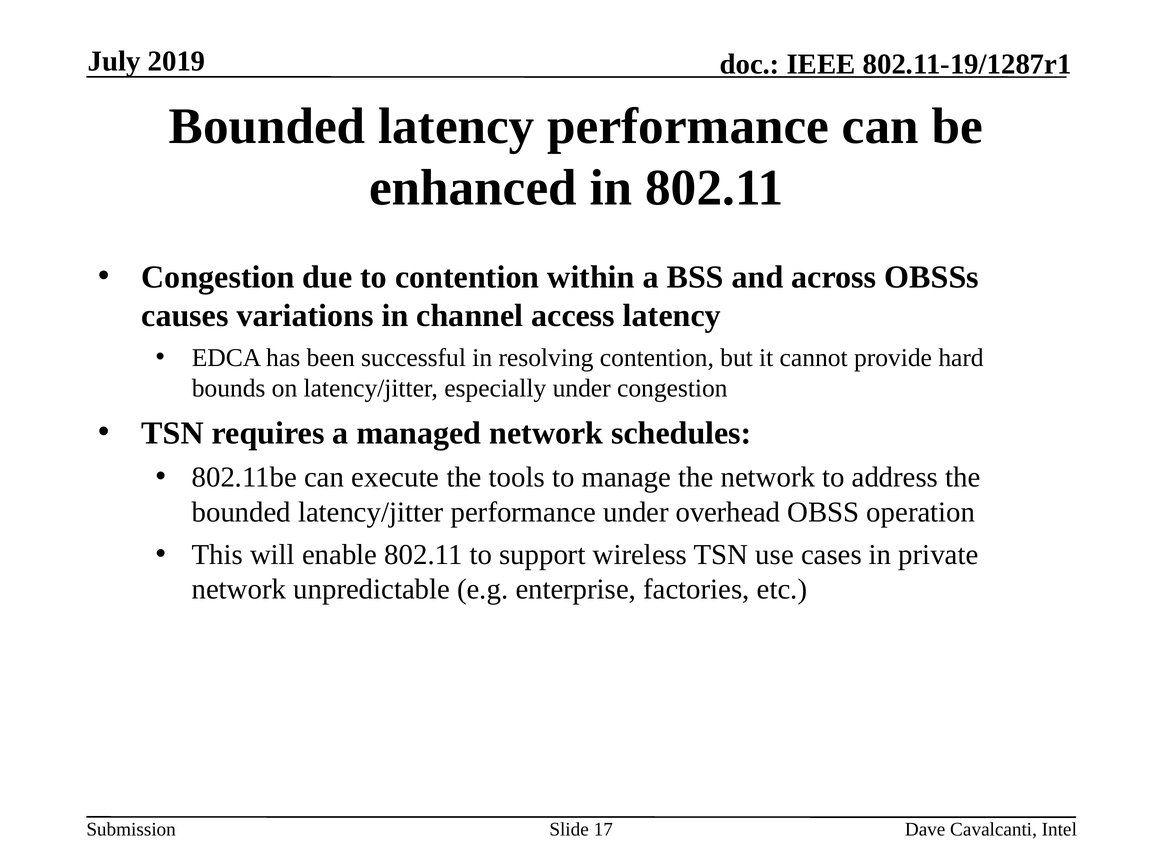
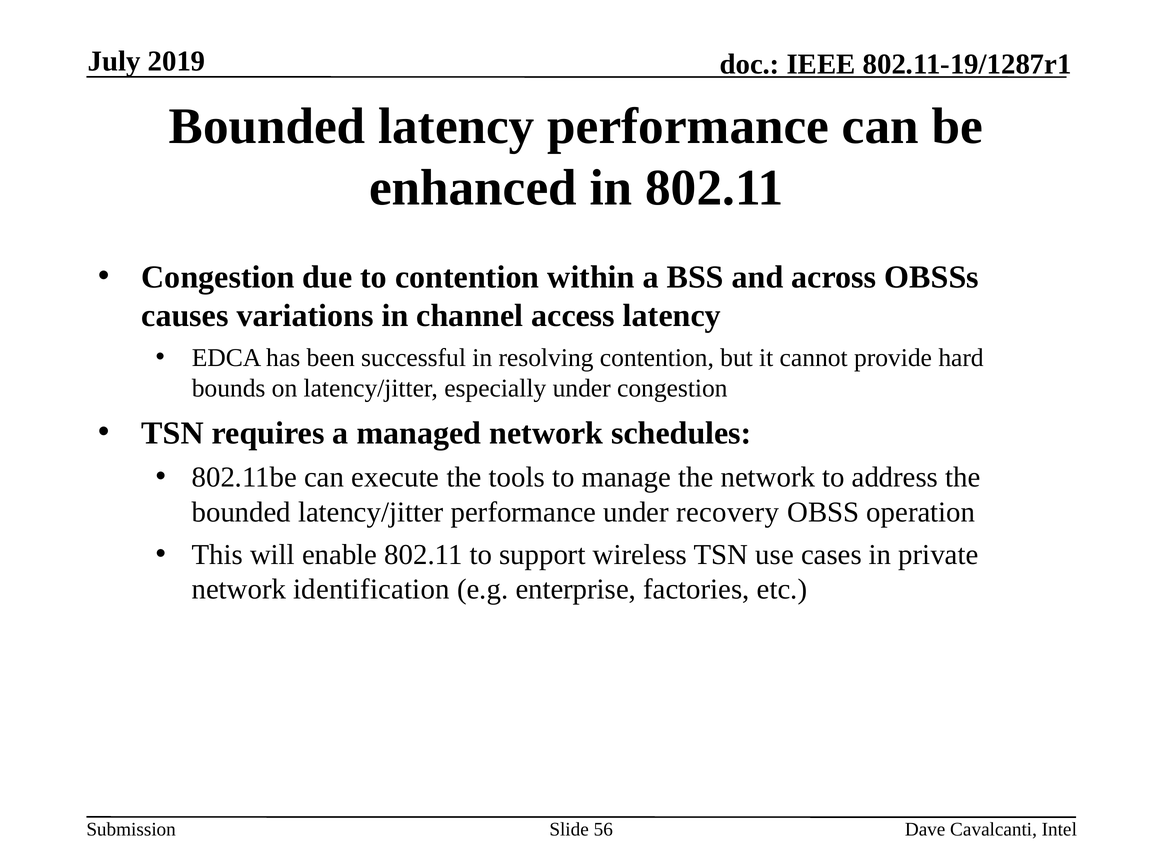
overhead: overhead -> recovery
unpredictable: unpredictable -> identification
17: 17 -> 56
